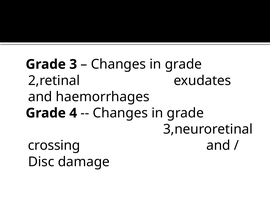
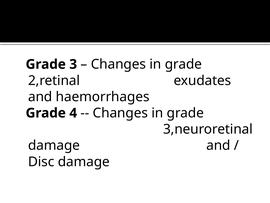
crossing at (54, 145): crossing -> damage
